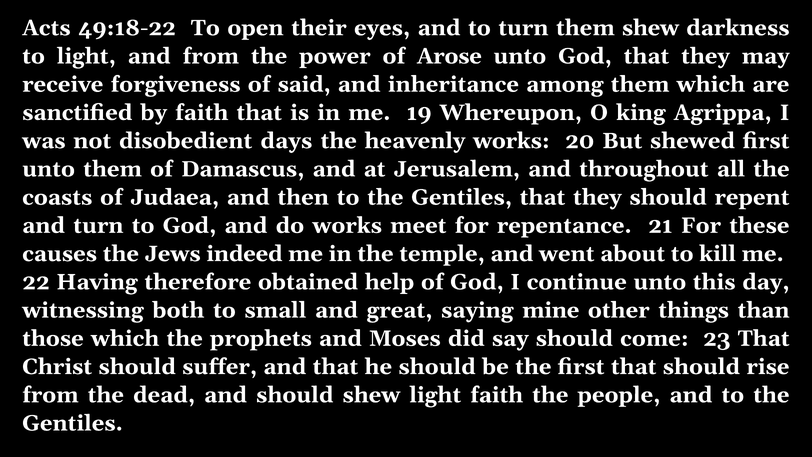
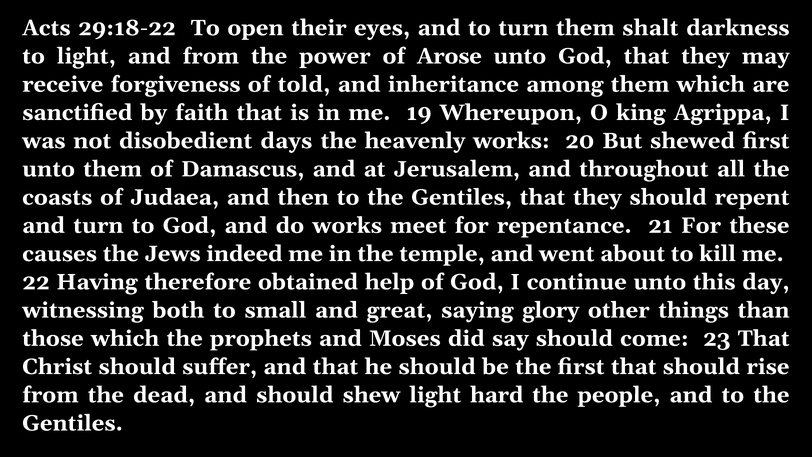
49:18-22: 49:18-22 -> 29:18-22
them shew: shew -> shalt
said: said -> told
mine: mine -> glory
light faith: faith -> hard
